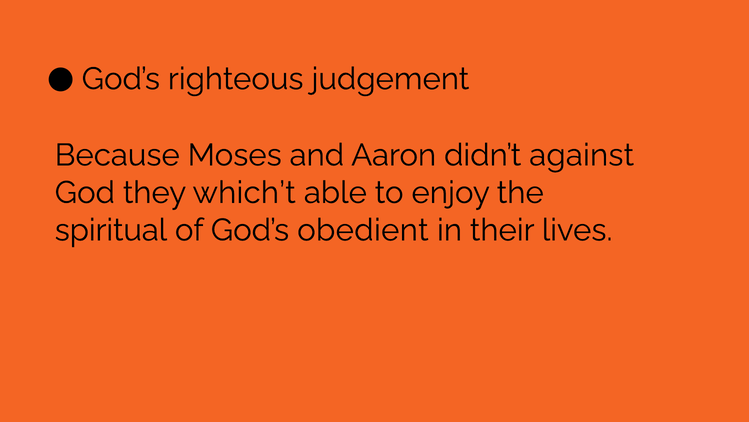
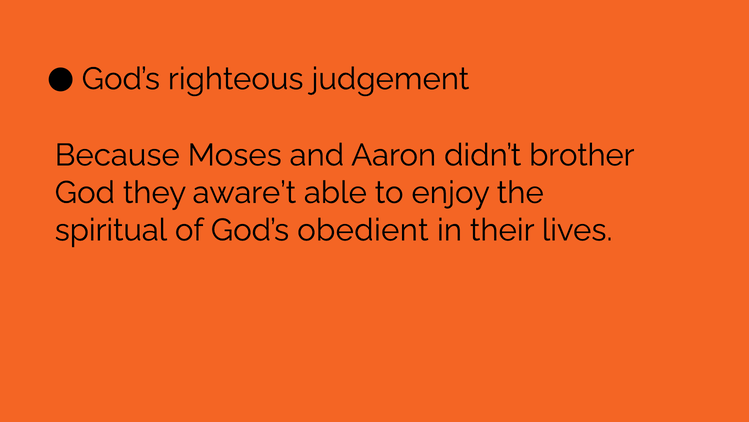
against: against -> brother
which’t: which’t -> aware’t
